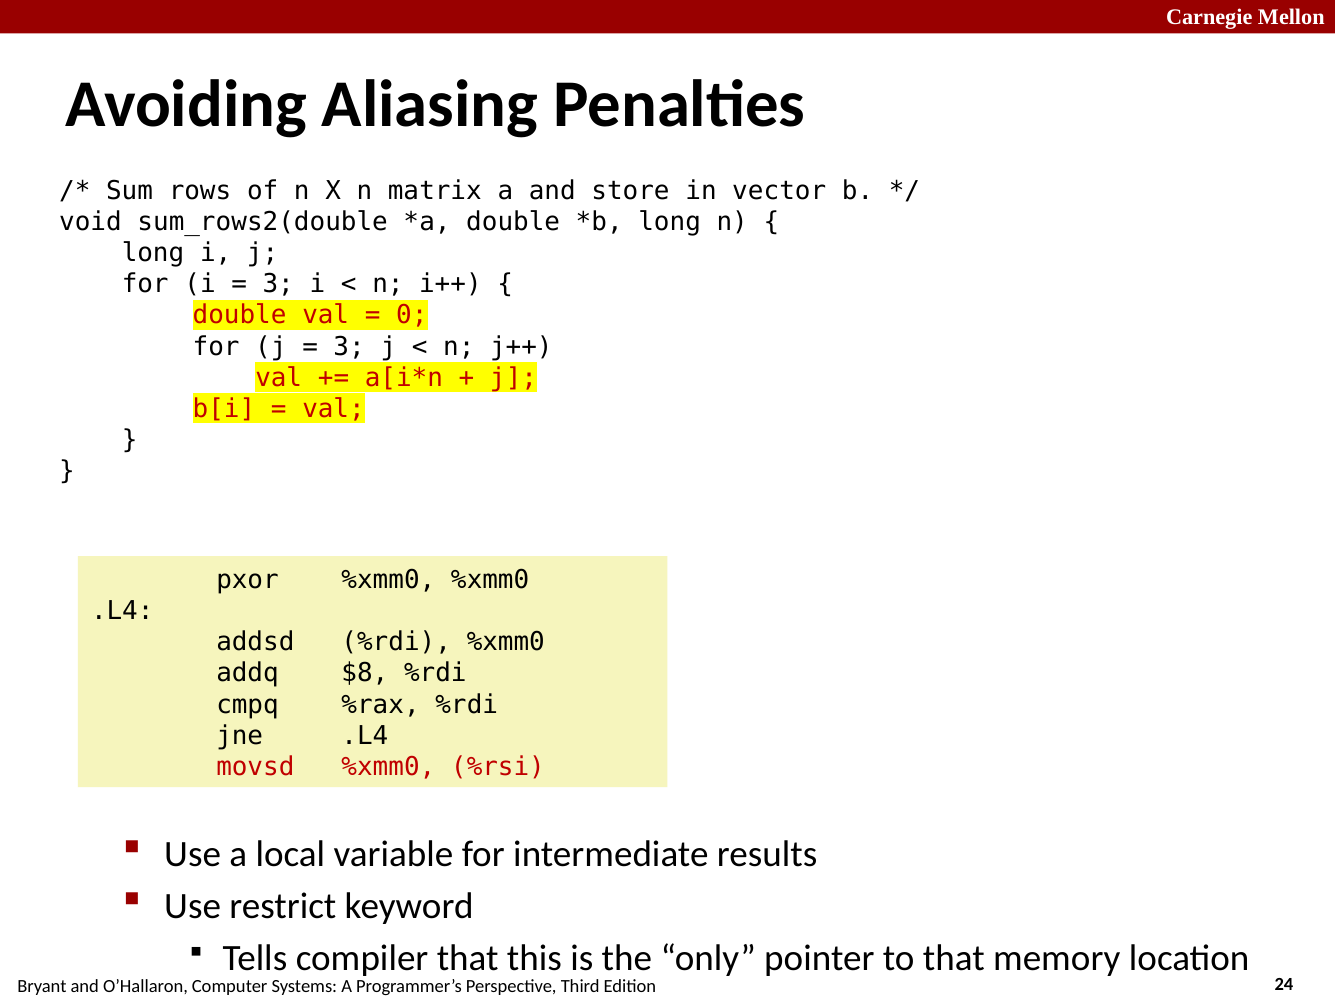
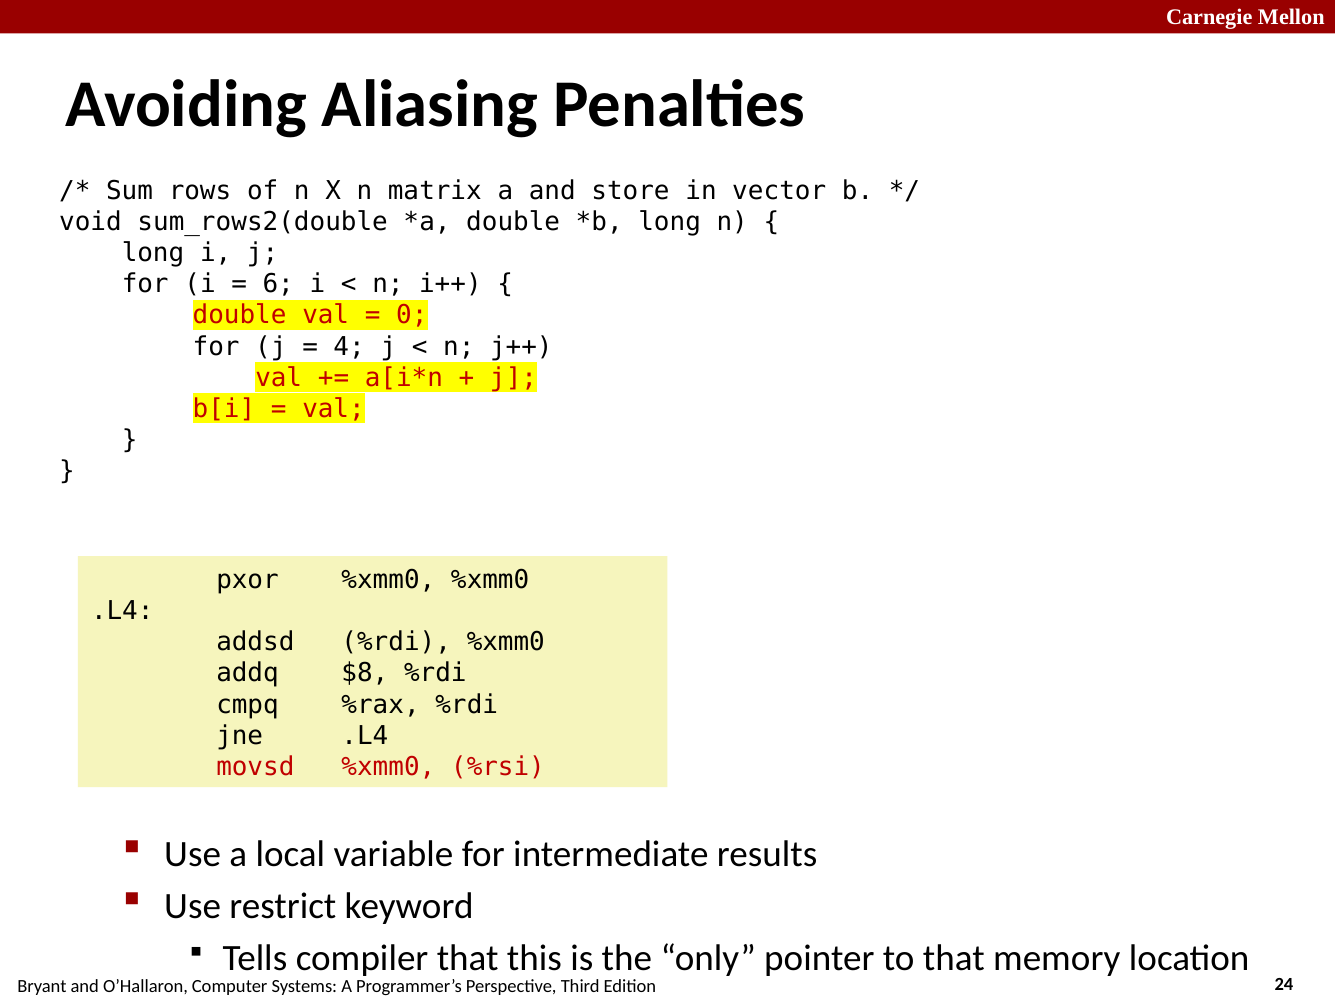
3 at (278, 284): 3 -> 6
3 at (349, 347): 3 -> 4
